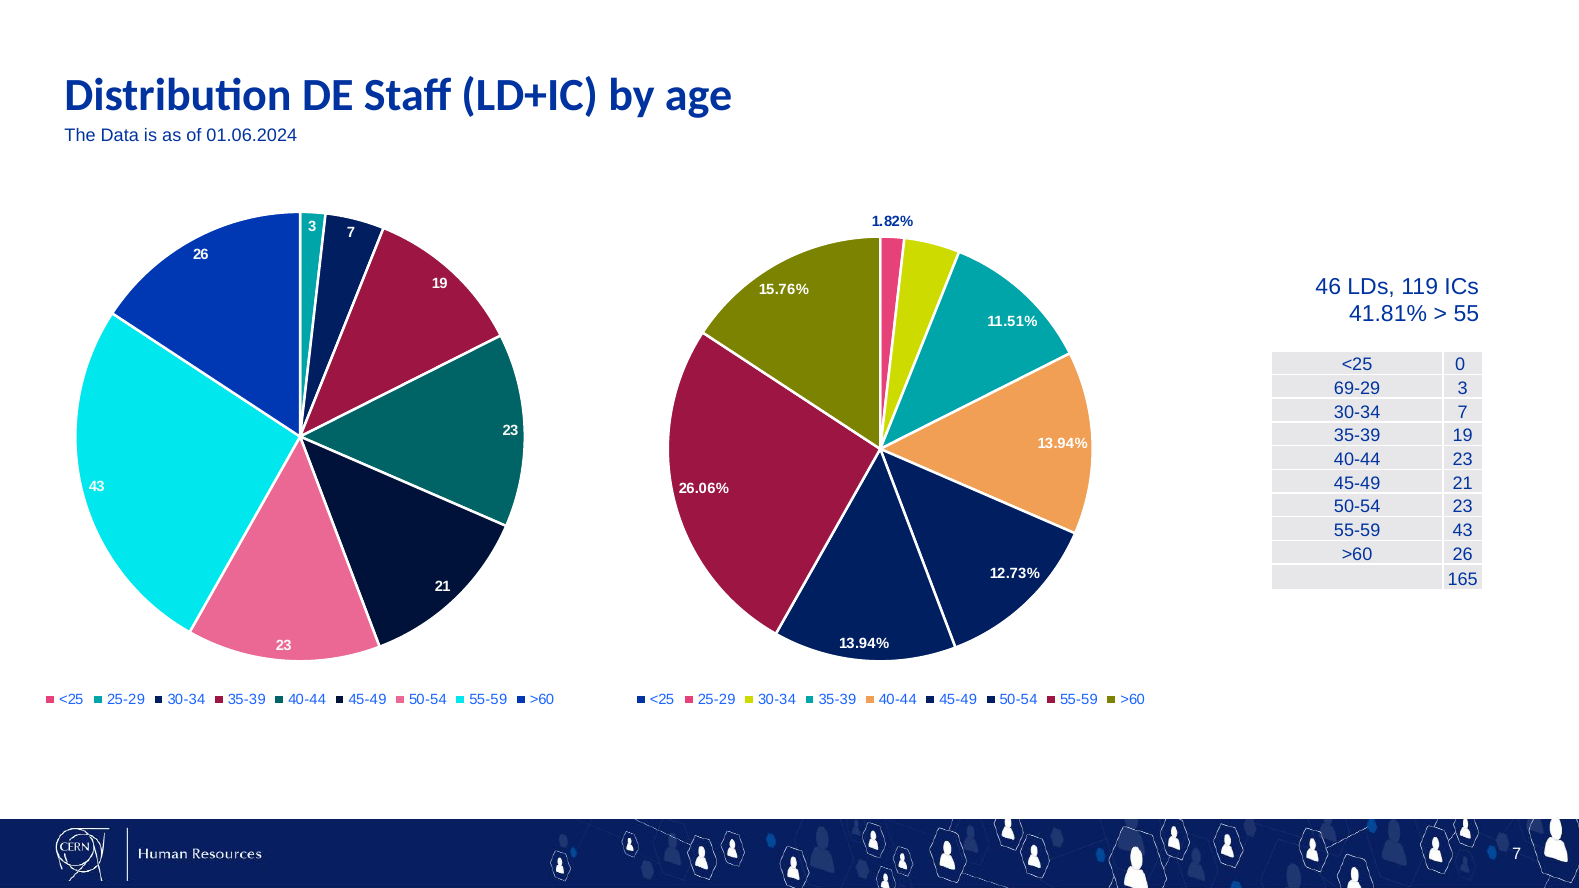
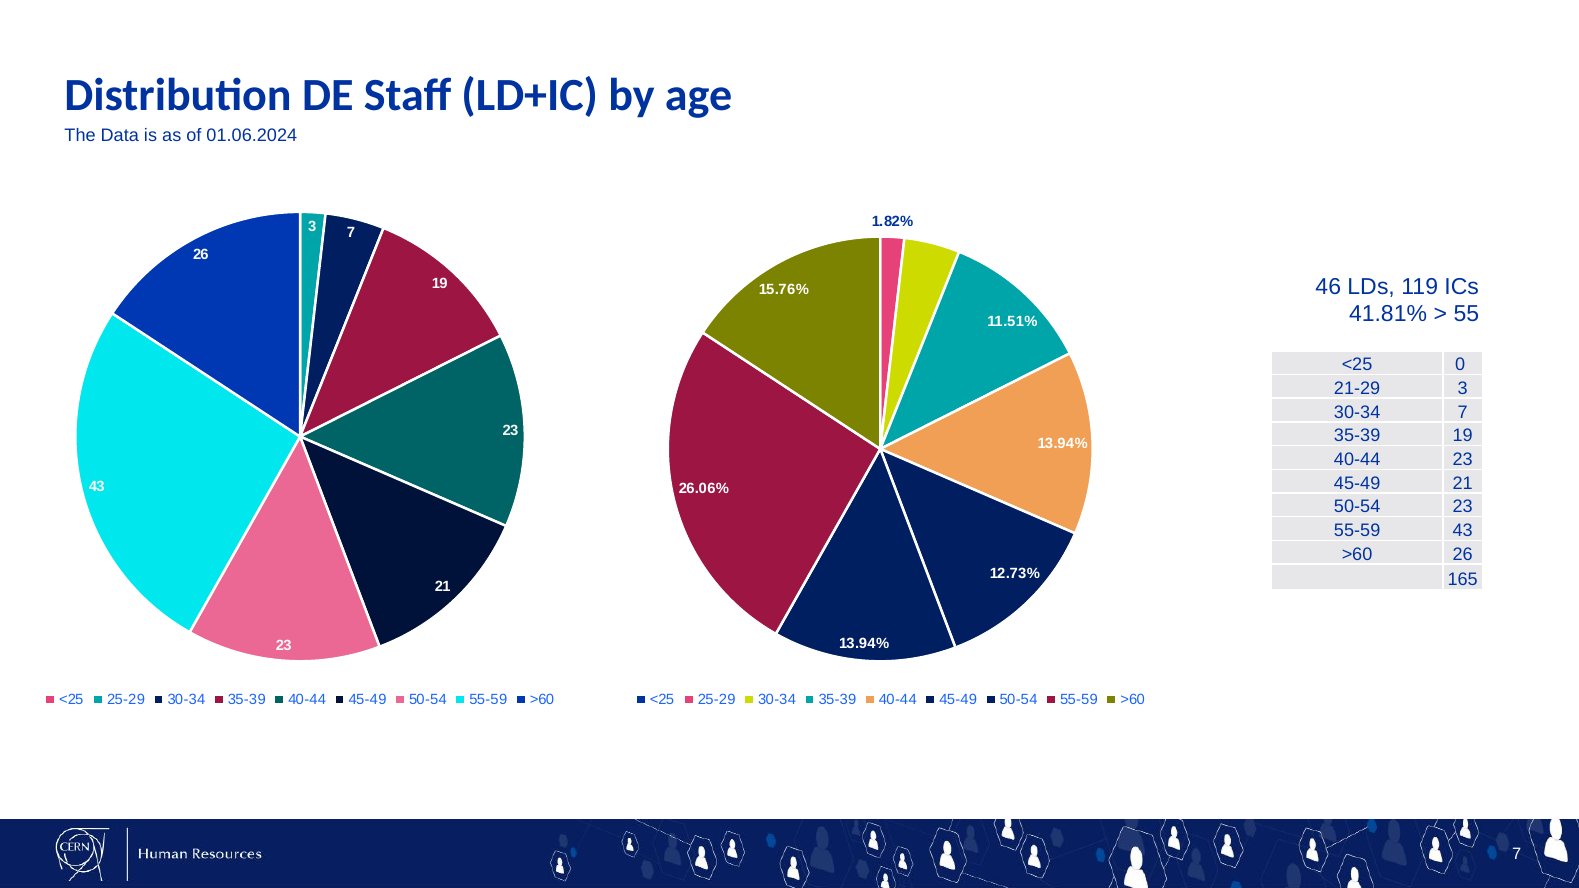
69-29: 69-29 -> 21-29
